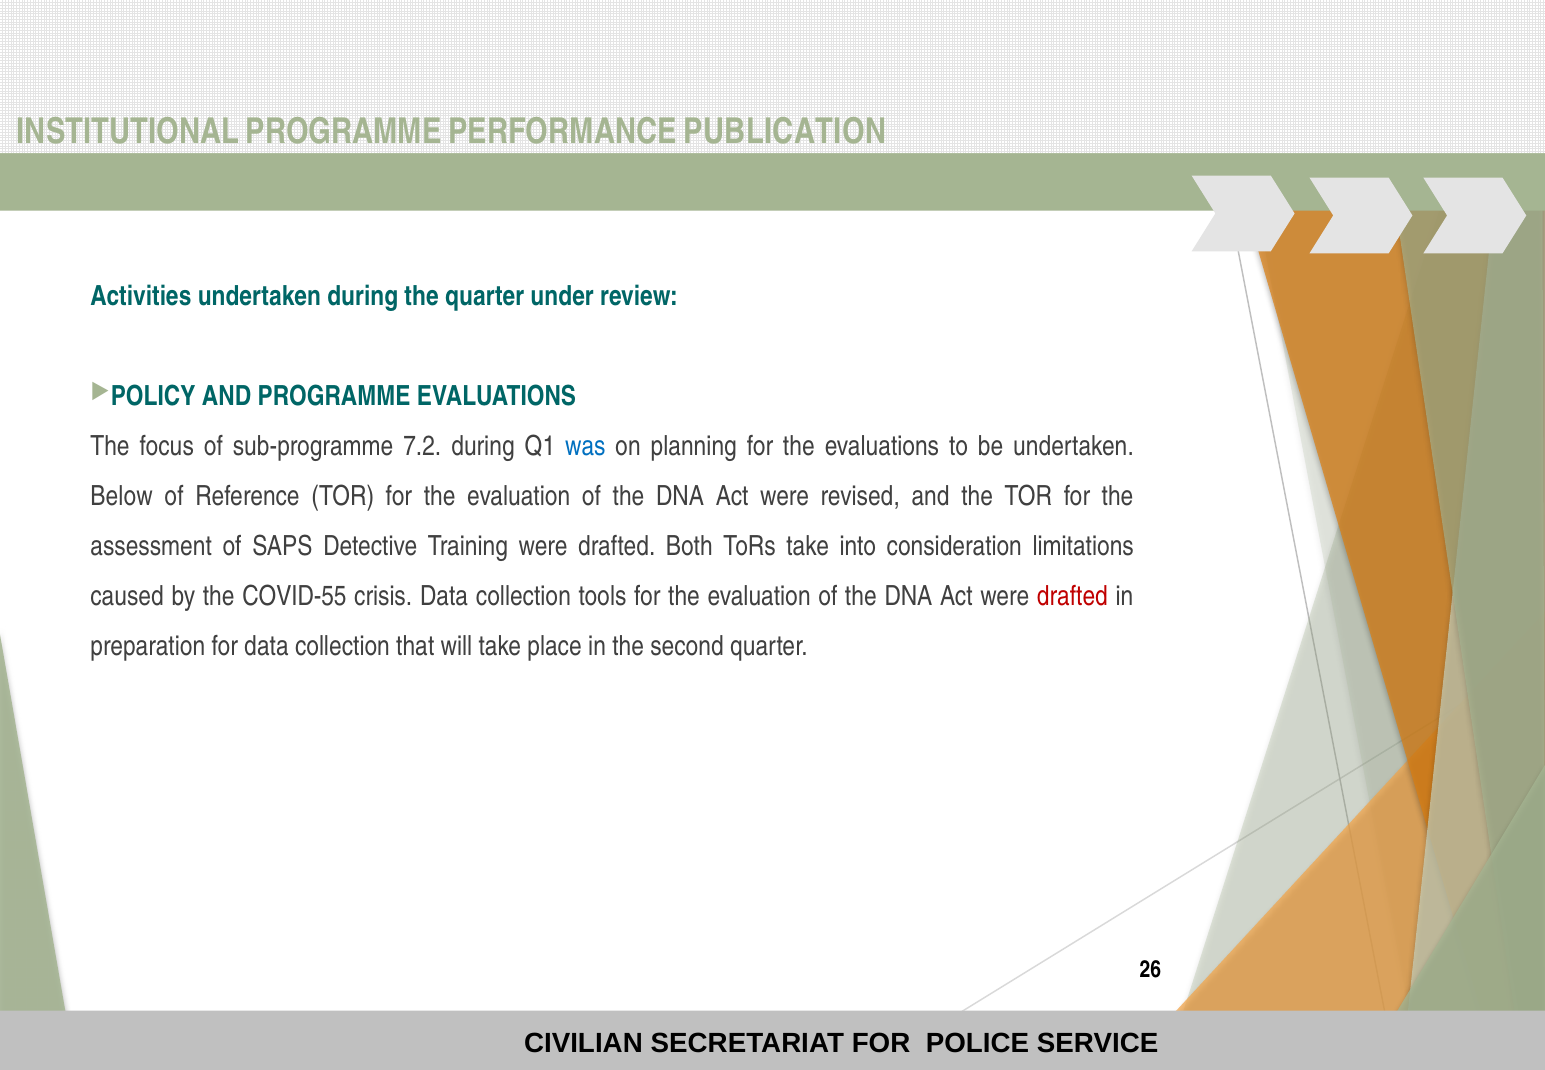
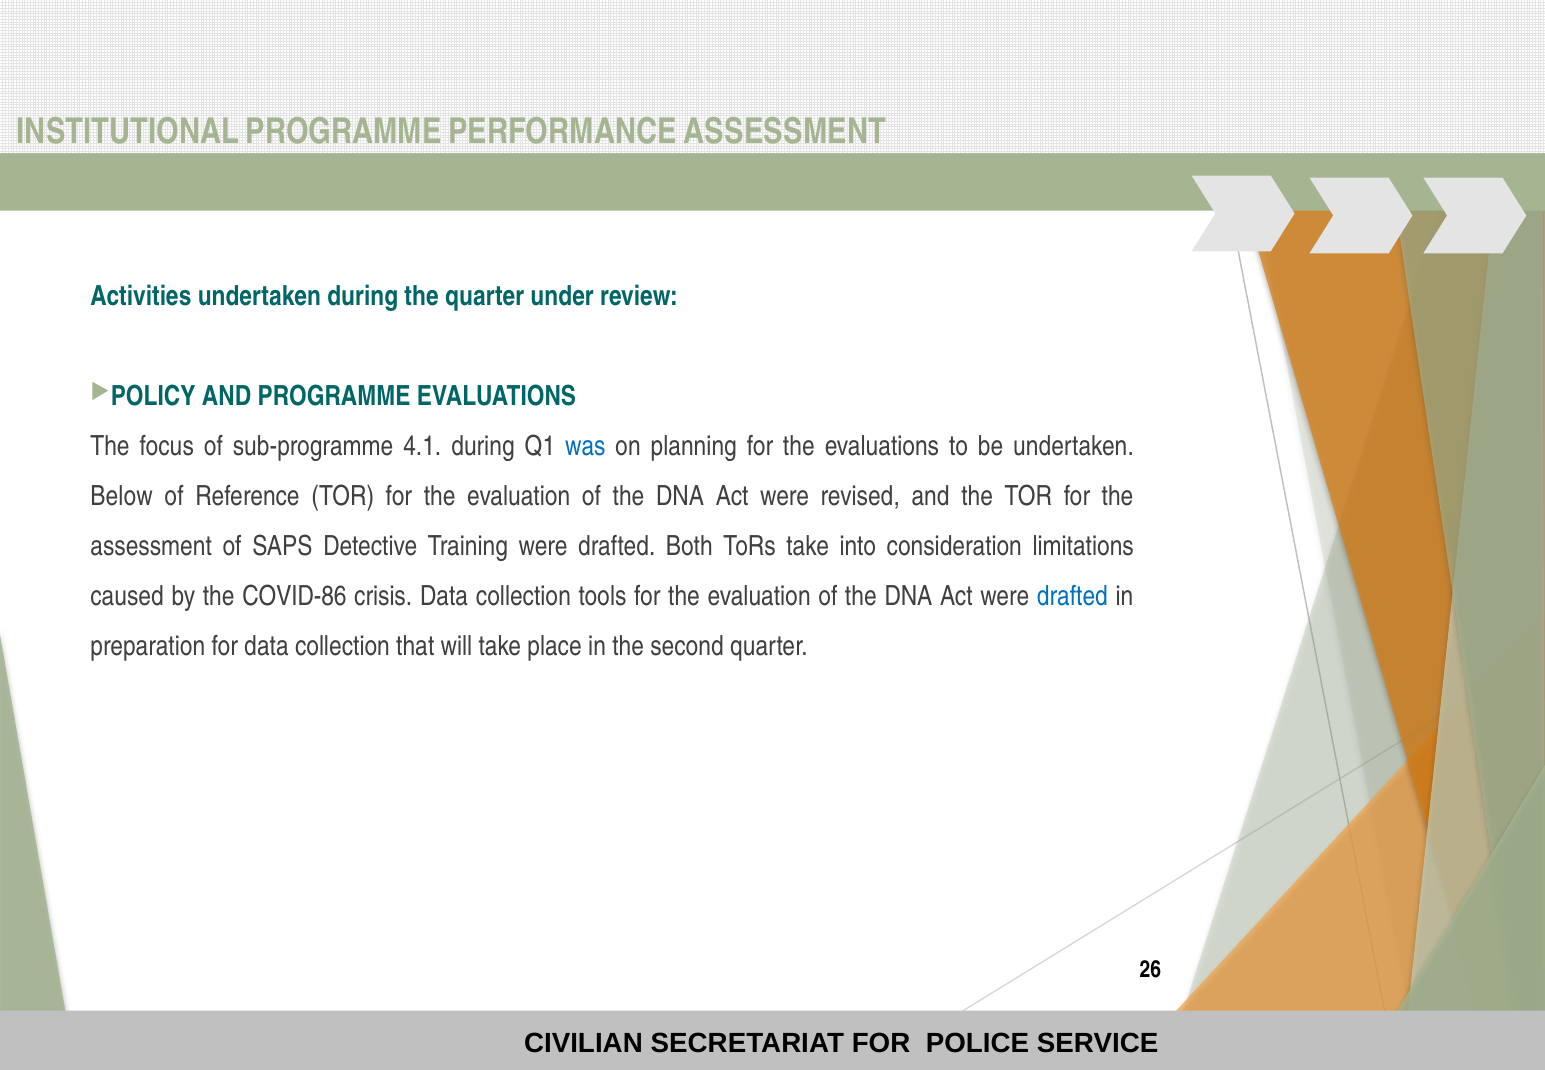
PERFORMANCE PUBLICATION: PUBLICATION -> ASSESSMENT
7.2: 7.2 -> 4.1
COVID-55: COVID-55 -> COVID-86
drafted at (1072, 596) colour: red -> blue
